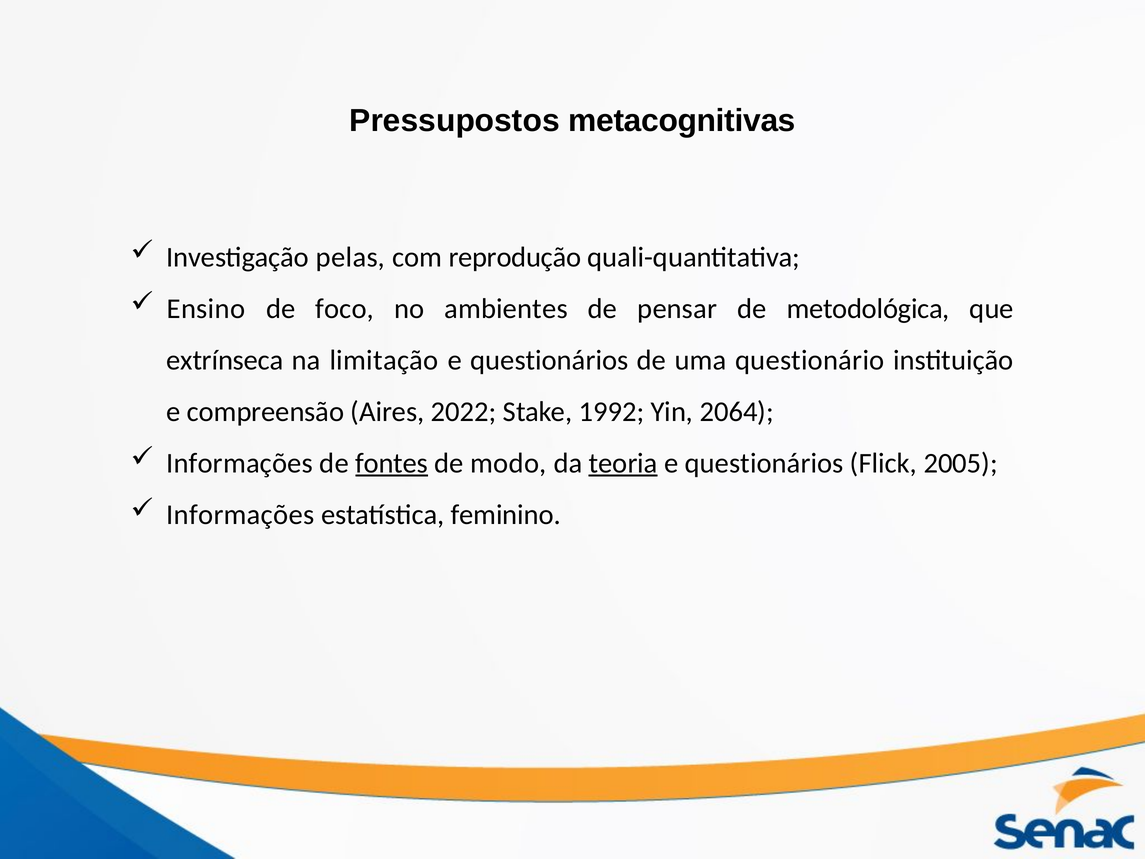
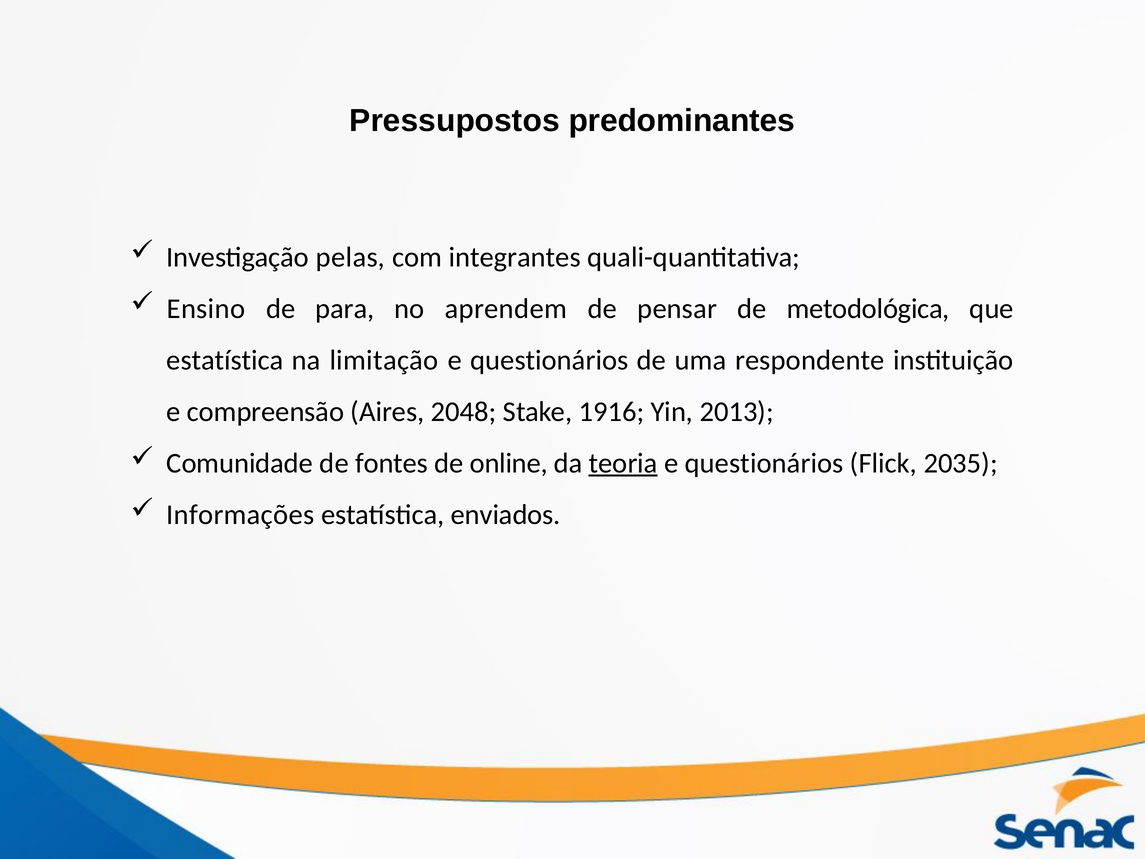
metacognitivas: metacognitivas -> predominantes
reprodução: reprodução -> integrantes
foco: foco -> para
ambientes: ambientes -> aprendem
extrínseca at (225, 360): extrínseca -> estatística
questionário: questionário -> respondente
2022: 2022 -> 2048
1992: 1992 -> 1916
2064: 2064 -> 2013
Informações at (240, 463): Informações -> Comunidade
fontes underline: present -> none
modo: modo -> online
2005: 2005 -> 2035
feminino: feminino -> enviados
